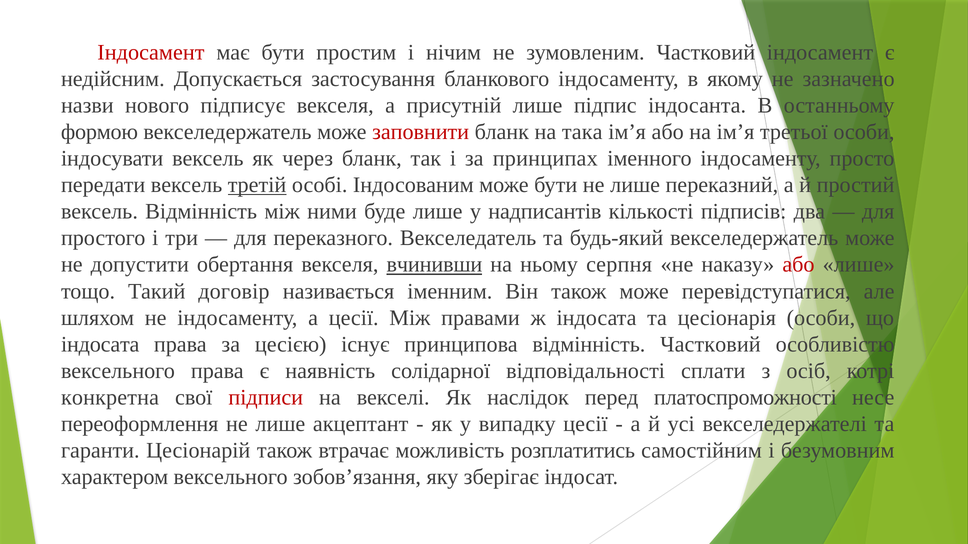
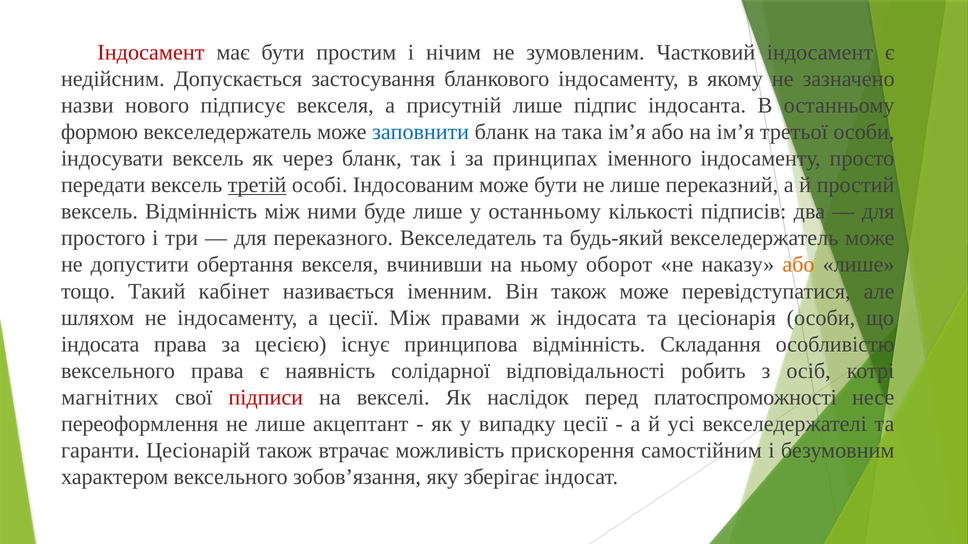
заповнити colour: red -> blue
у надписантів: надписантів -> останньому
вчинивши underline: present -> none
серпня: серпня -> оборот
або at (798, 265) colour: red -> orange
договір: договір -> кабінет
відмінність Частковий: Частковий -> Складання
сплати: сплати -> робить
конкретна: конкретна -> магнітних
розплатитись: розплатитись -> прискорення
